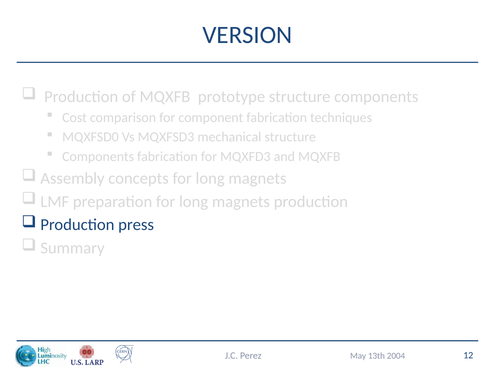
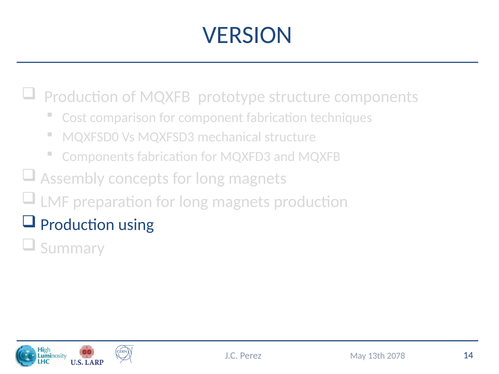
press: press -> using
12: 12 -> 14
2004: 2004 -> 2078
